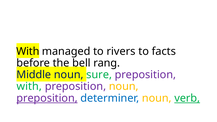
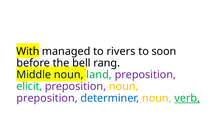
facts: facts -> soon
sure: sure -> land
with at (29, 86): with -> elicit
preposition at (47, 98) underline: present -> none
